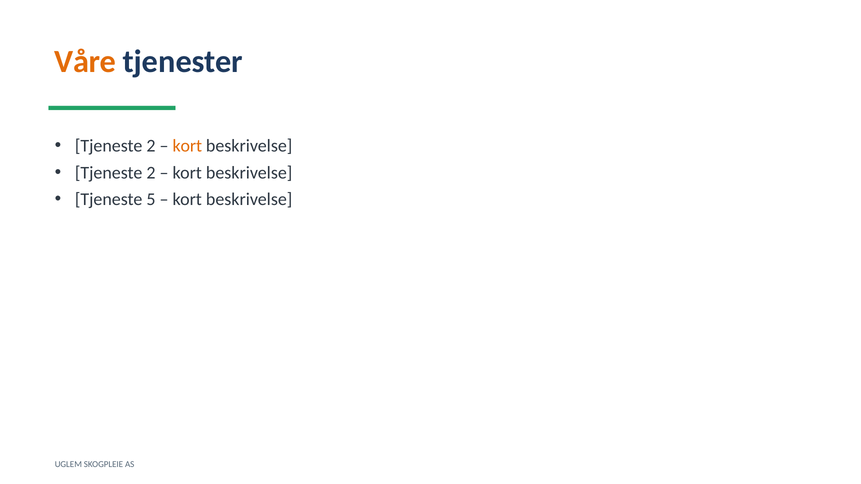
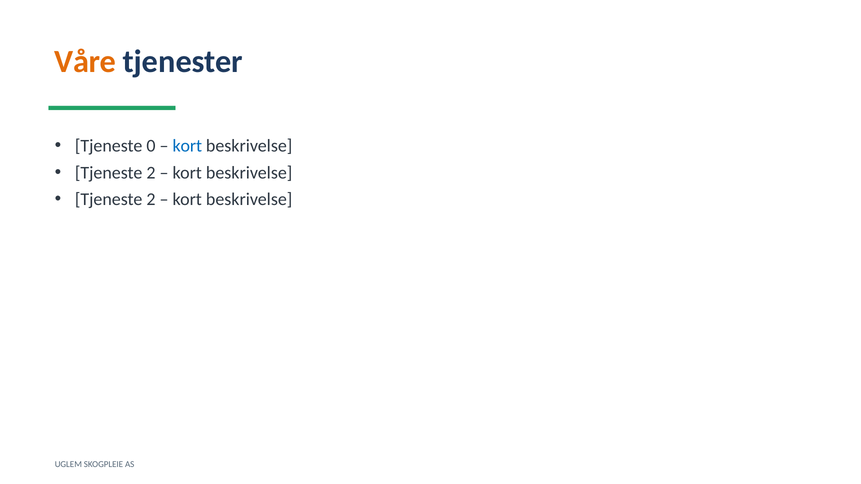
2 at (151, 146): 2 -> 0
kort at (187, 146) colour: orange -> blue
5 at (151, 200): 5 -> 2
